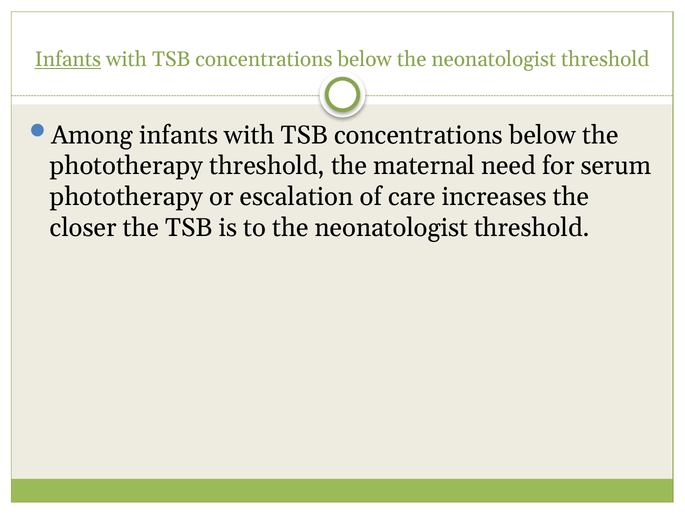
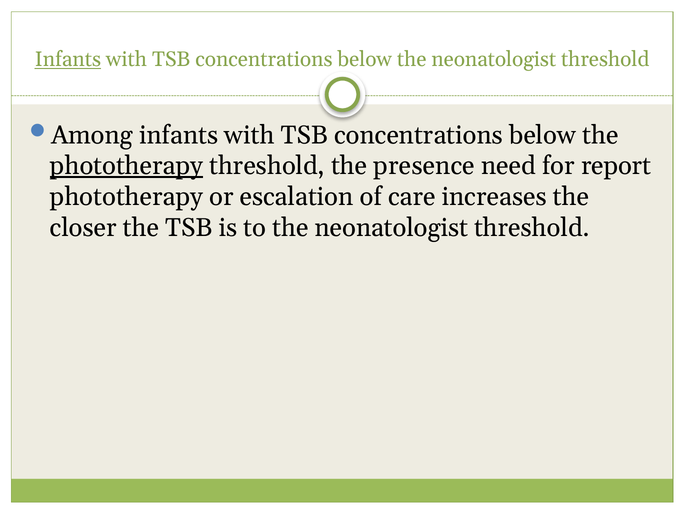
phototherapy at (126, 166) underline: none -> present
maternal: maternal -> presence
serum: serum -> report
